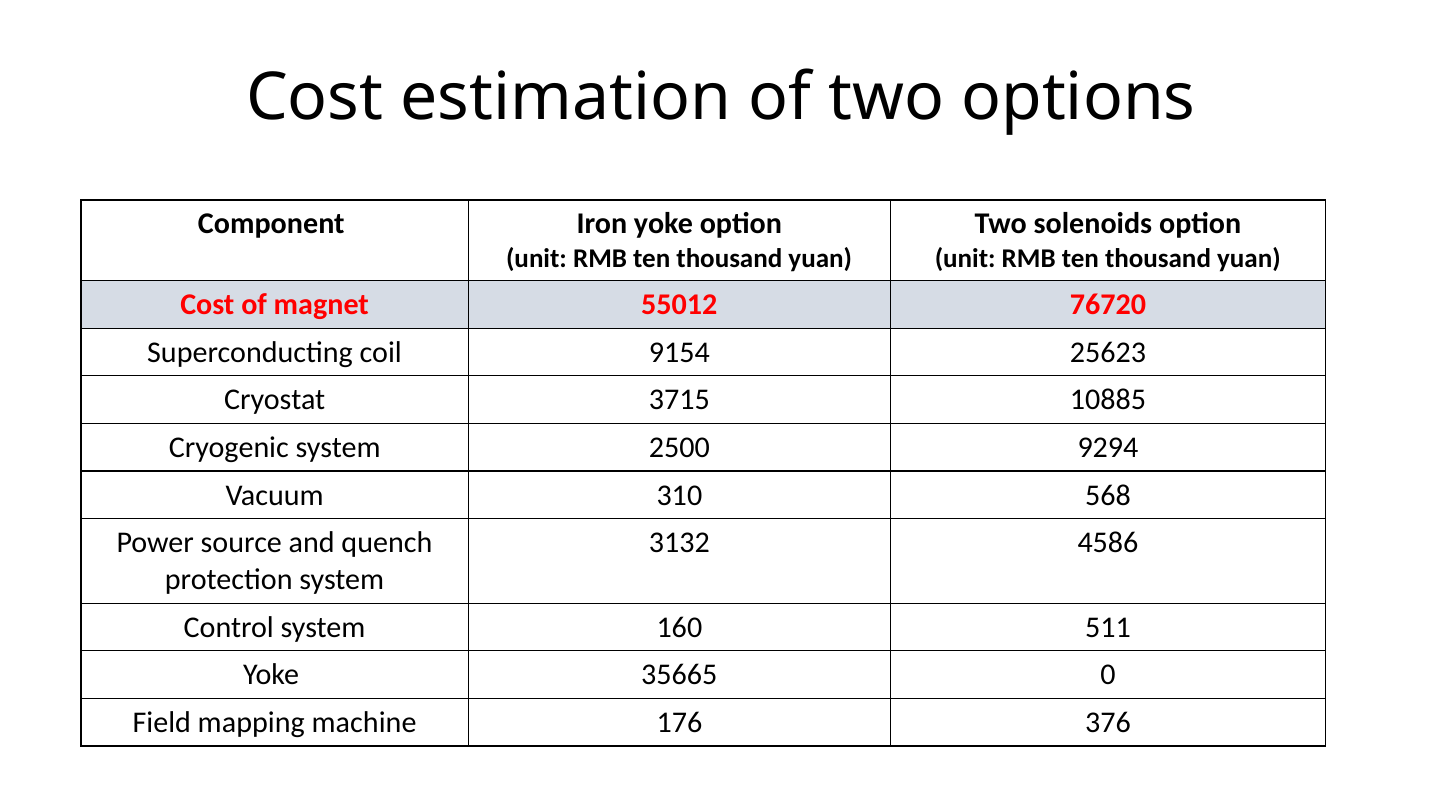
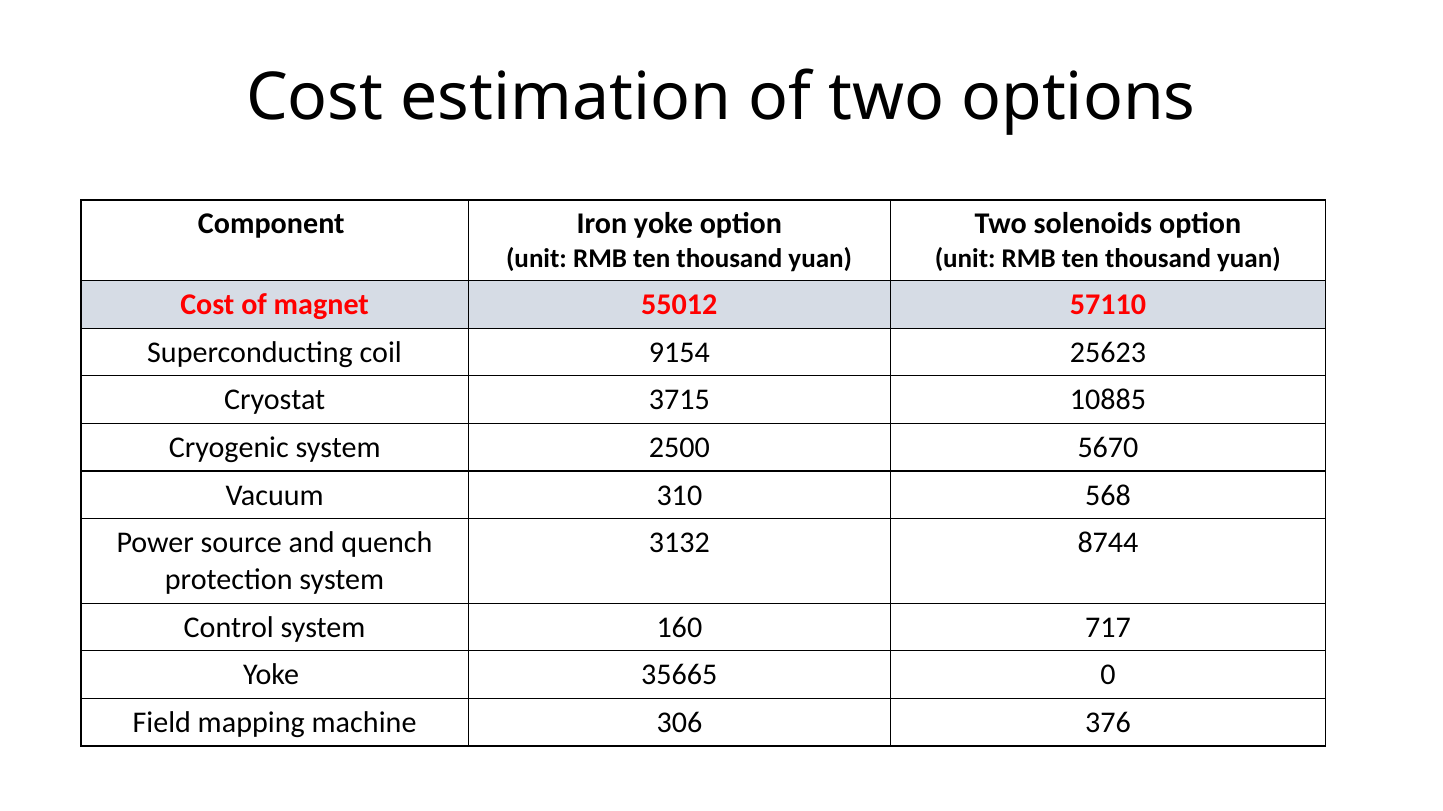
76720: 76720 -> 57110
9294: 9294 -> 5670
4586: 4586 -> 8744
511: 511 -> 717
176: 176 -> 306
